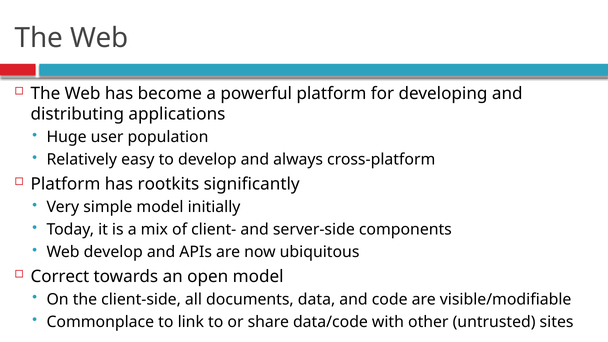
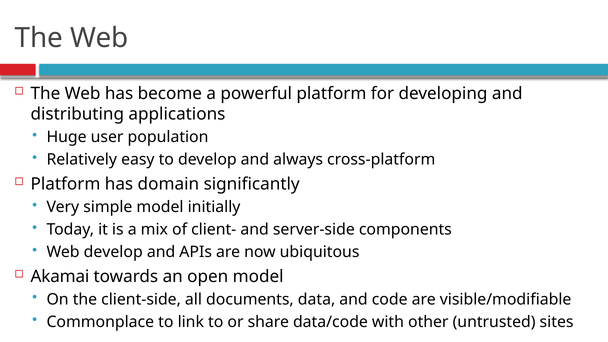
rootkits: rootkits -> domain
Correct: Correct -> Akamai
